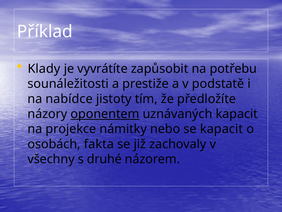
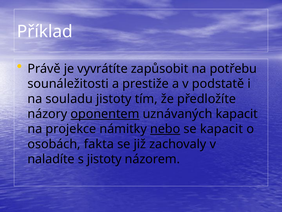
Klady: Klady -> Právě
nabídce: nabídce -> souladu
nebo underline: none -> present
všechny: všechny -> naladíte
s druhé: druhé -> jistoty
